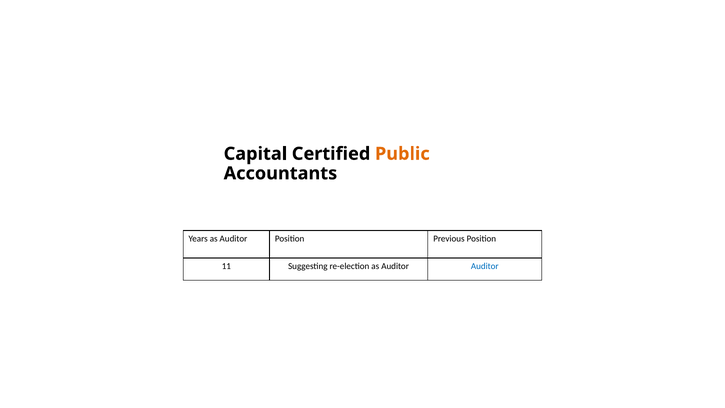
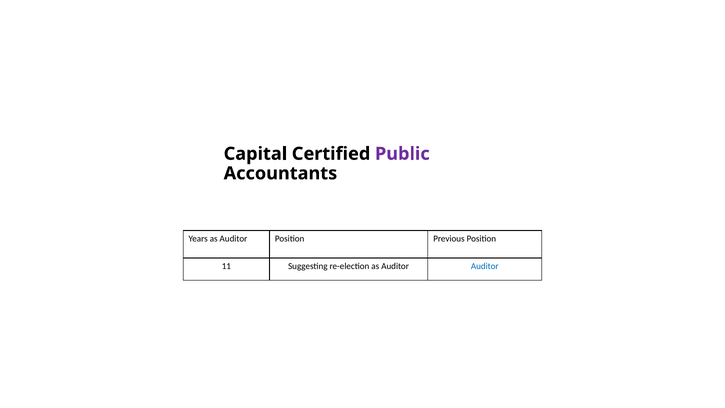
Public colour: orange -> purple
